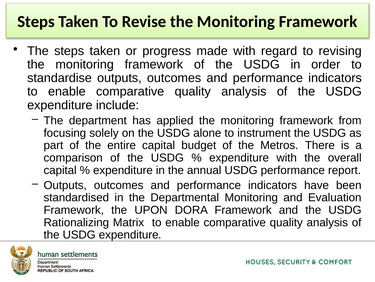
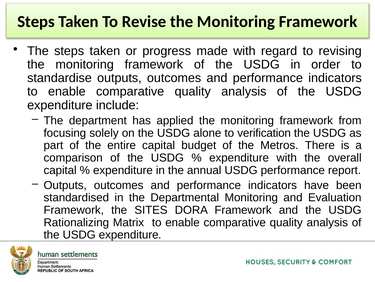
instrument: instrument -> verification
UPON: UPON -> SITES
